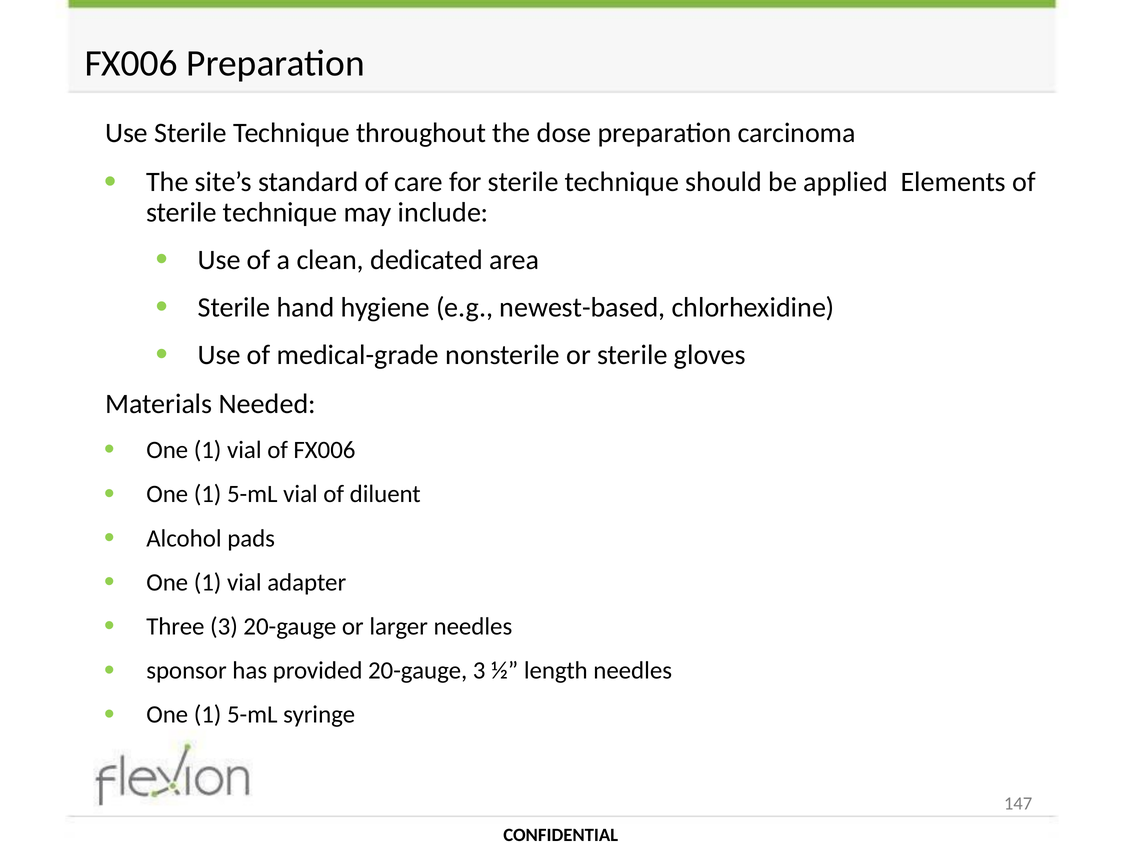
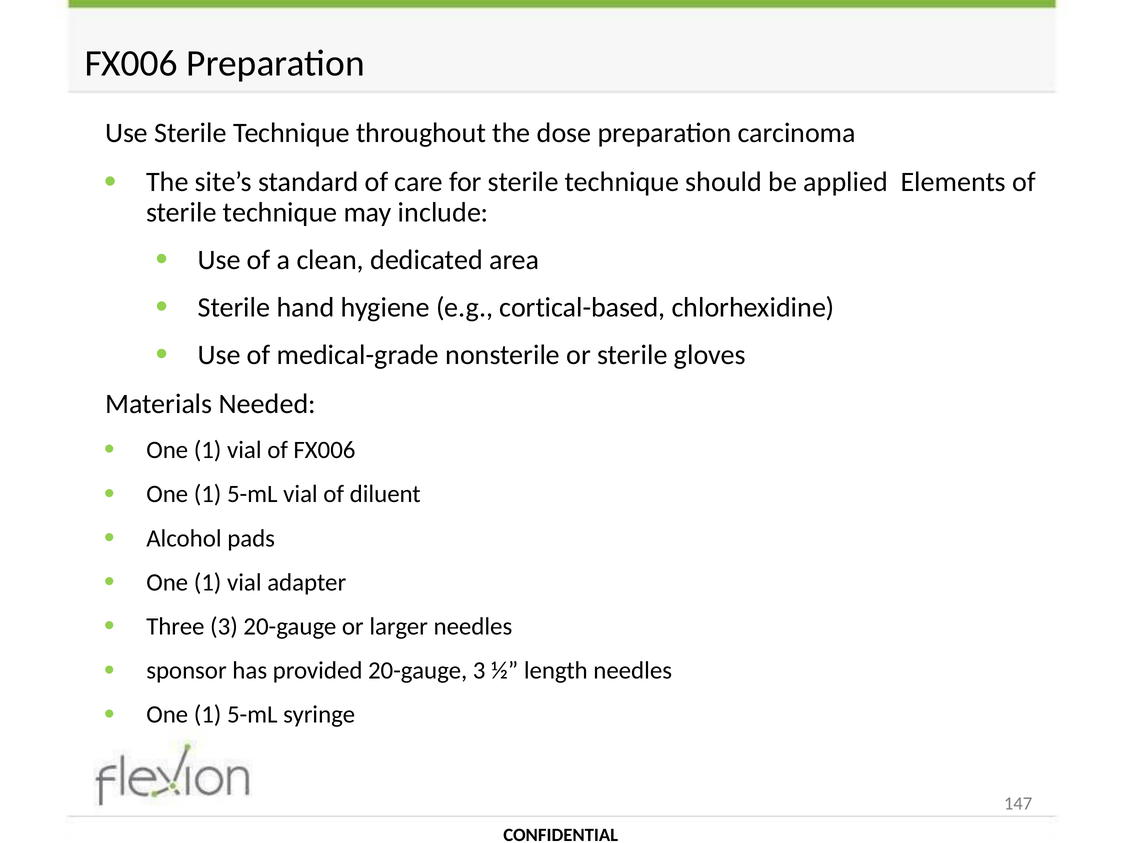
newest-based: newest-based -> cortical-based
